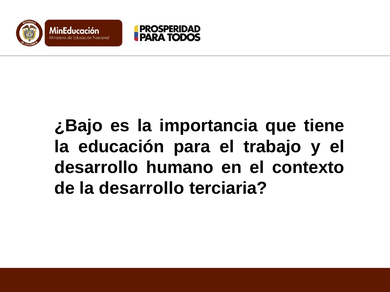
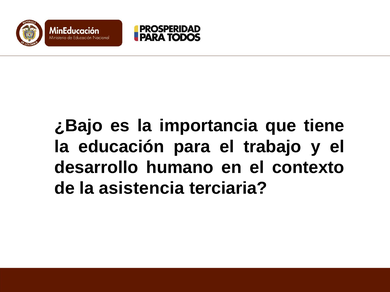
la desarrollo: desarrollo -> asistencia
